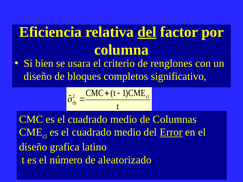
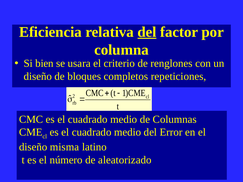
significativo: significativo -> repeticiones
Error underline: present -> none
grafica: grafica -> misma
